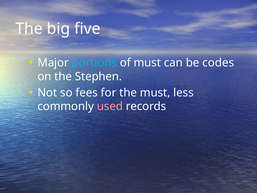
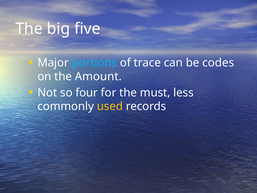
of must: must -> trace
Stephen: Stephen -> Amount
fees: fees -> four
used colour: pink -> yellow
